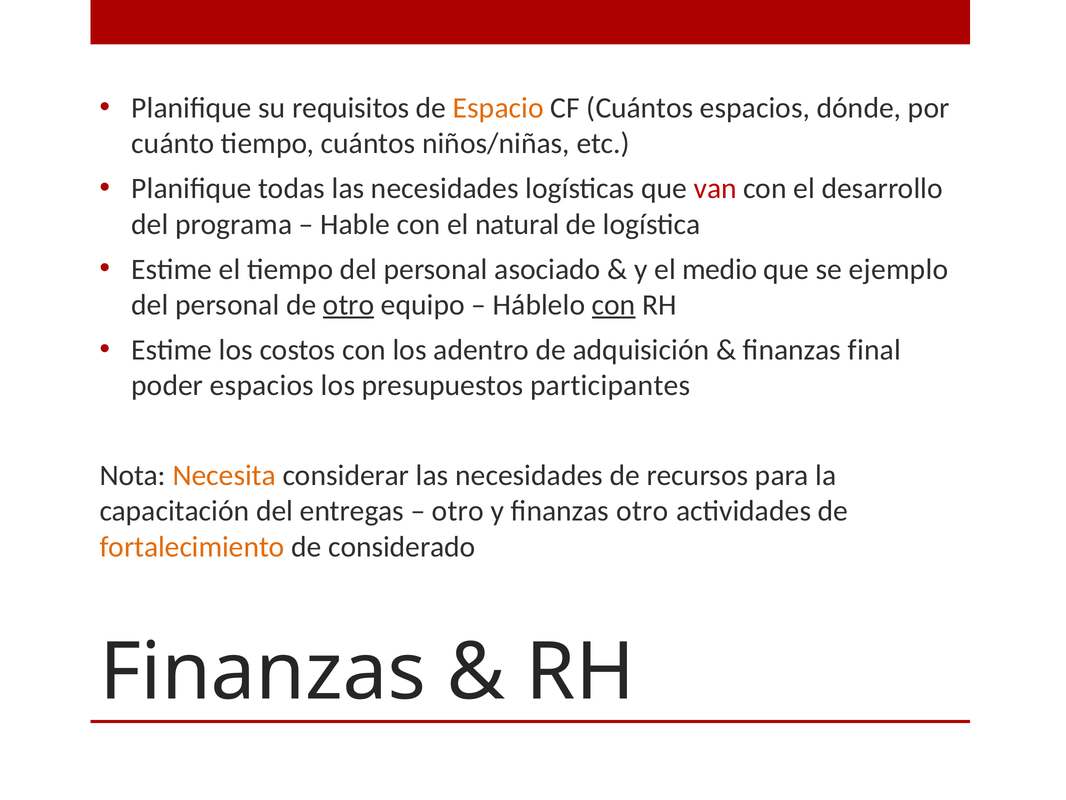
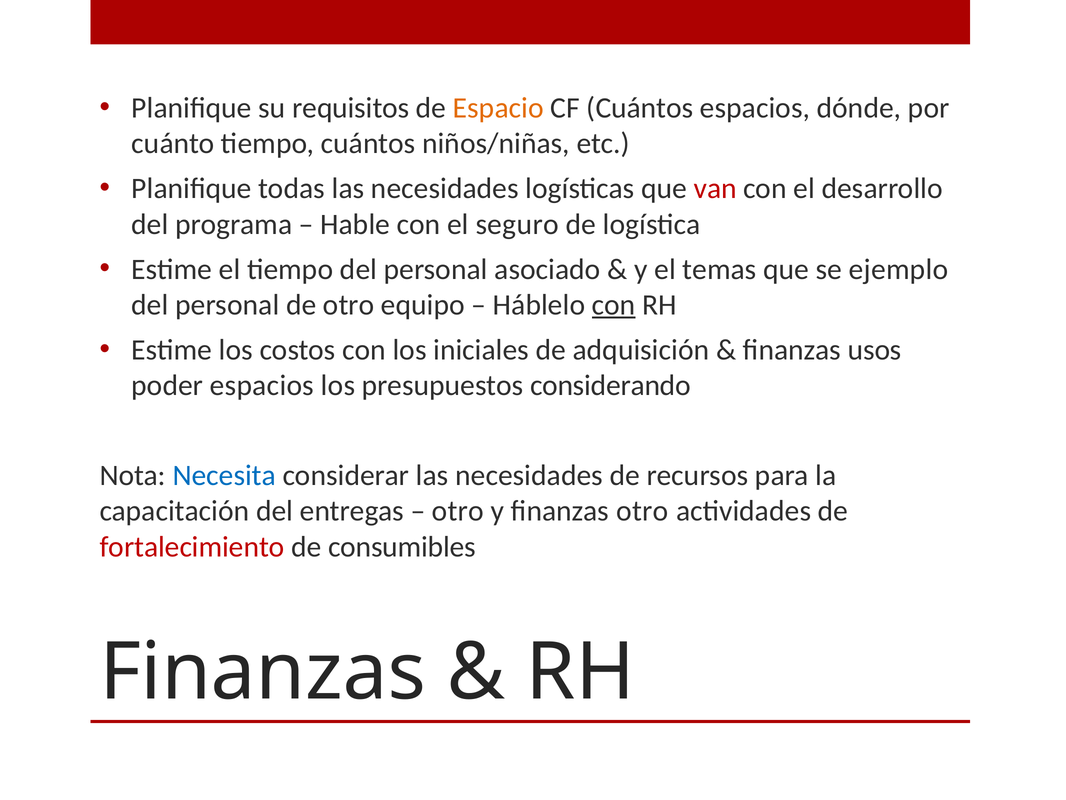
natural: natural -> seguro
medio: medio -> temas
otro at (349, 305) underline: present -> none
adentro: adentro -> iniciales
final: final -> usos
participantes: participantes -> considerando
Necesita colour: orange -> blue
fortalecimiento colour: orange -> red
considerado: considerado -> consumibles
